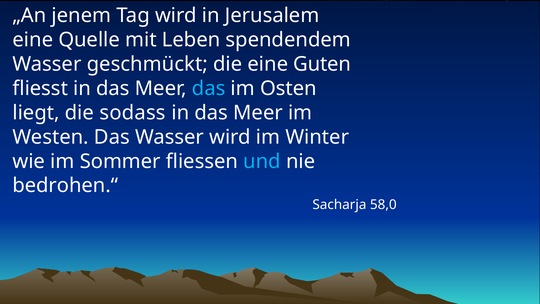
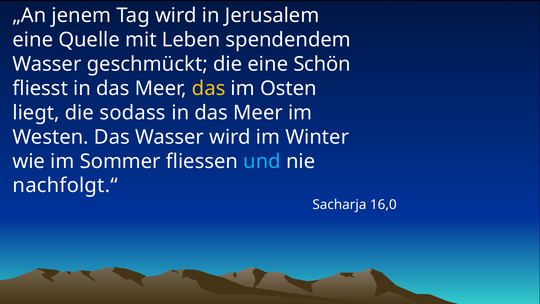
Guten: Guten -> Schön
das at (209, 88) colour: light blue -> yellow
bedrohen.“: bedrohen.“ -> nachfolgt.“
58,0: 58,0 -> 16,0
